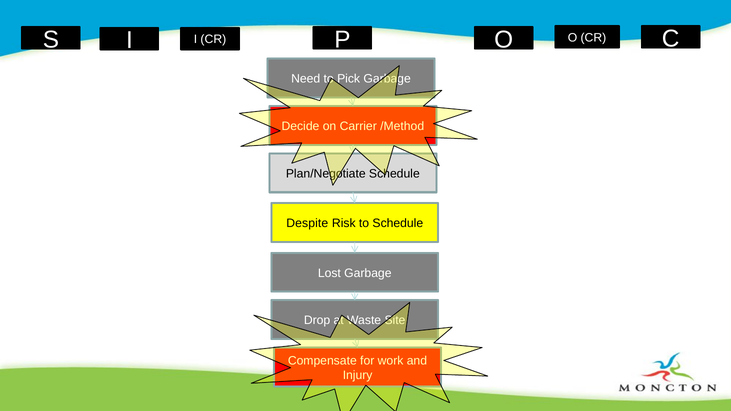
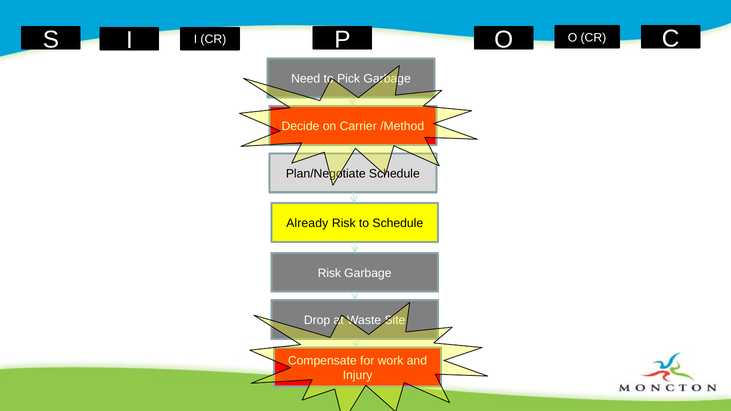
Despite: Despite -> Already
Lost at (329, 273): Lost -> Risk
